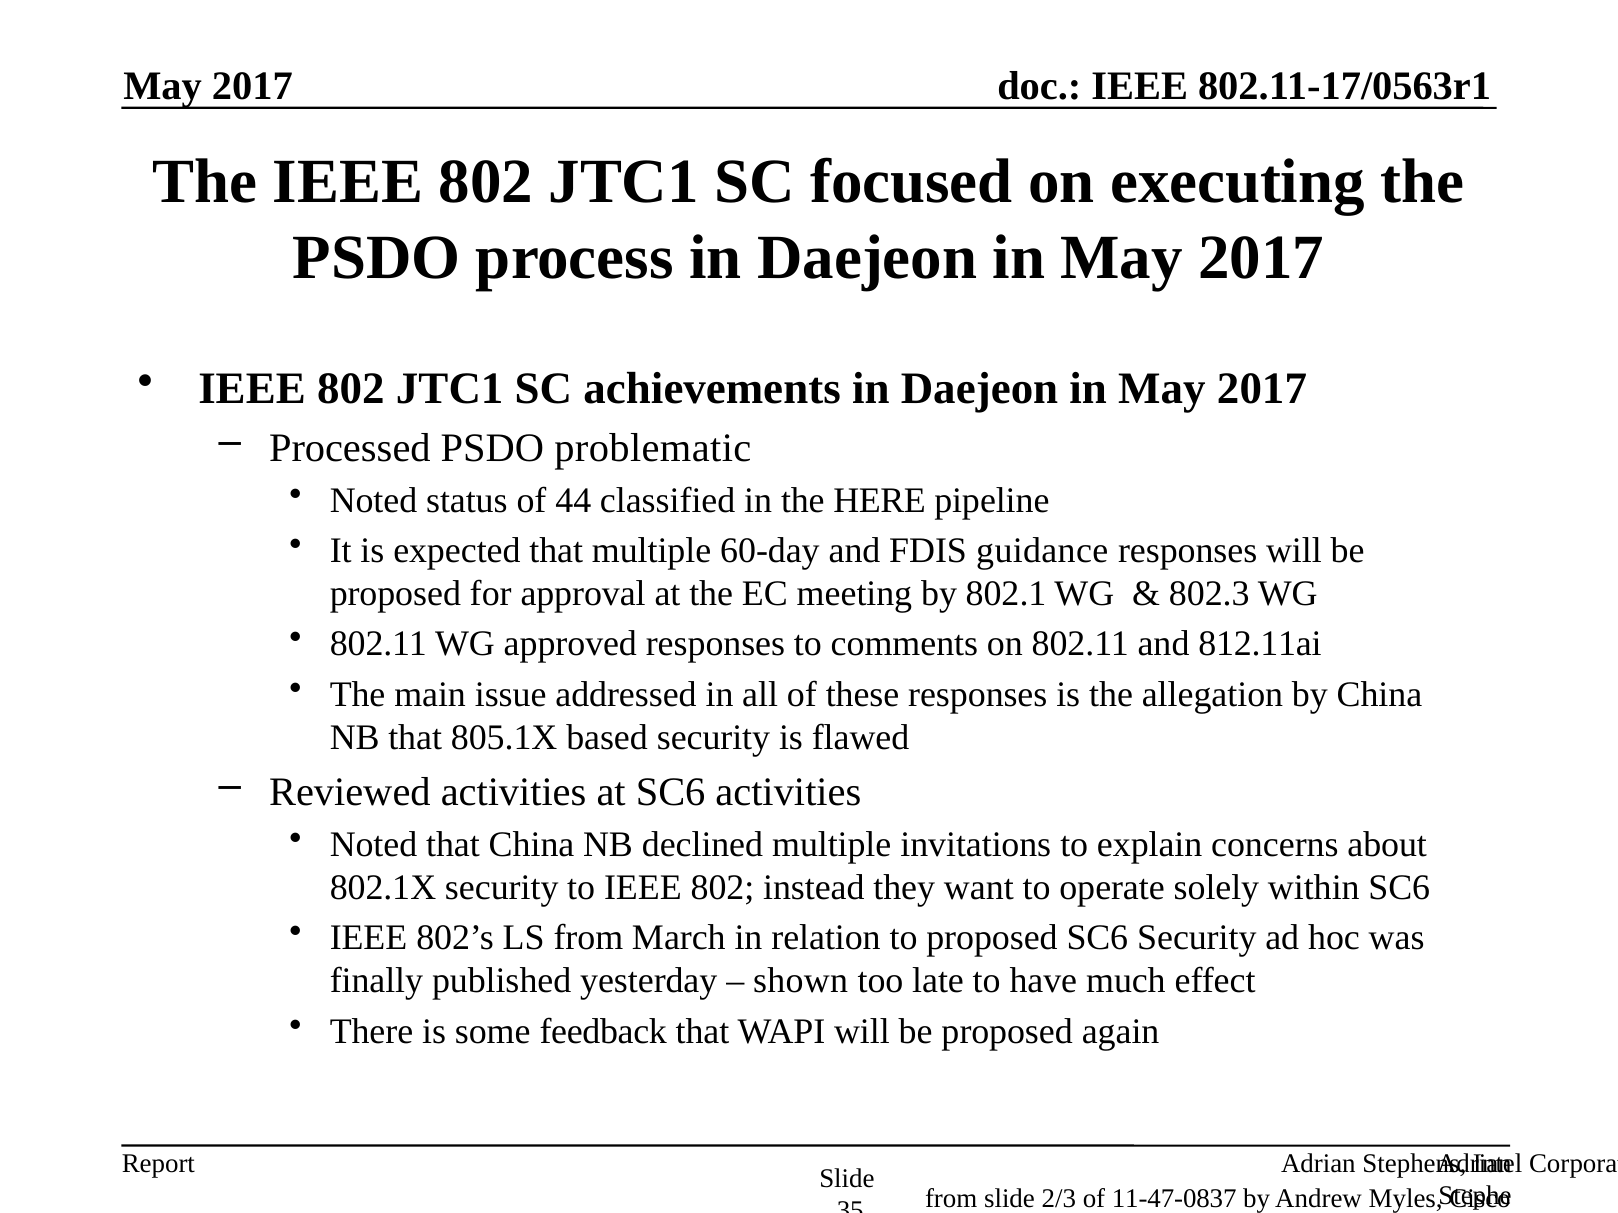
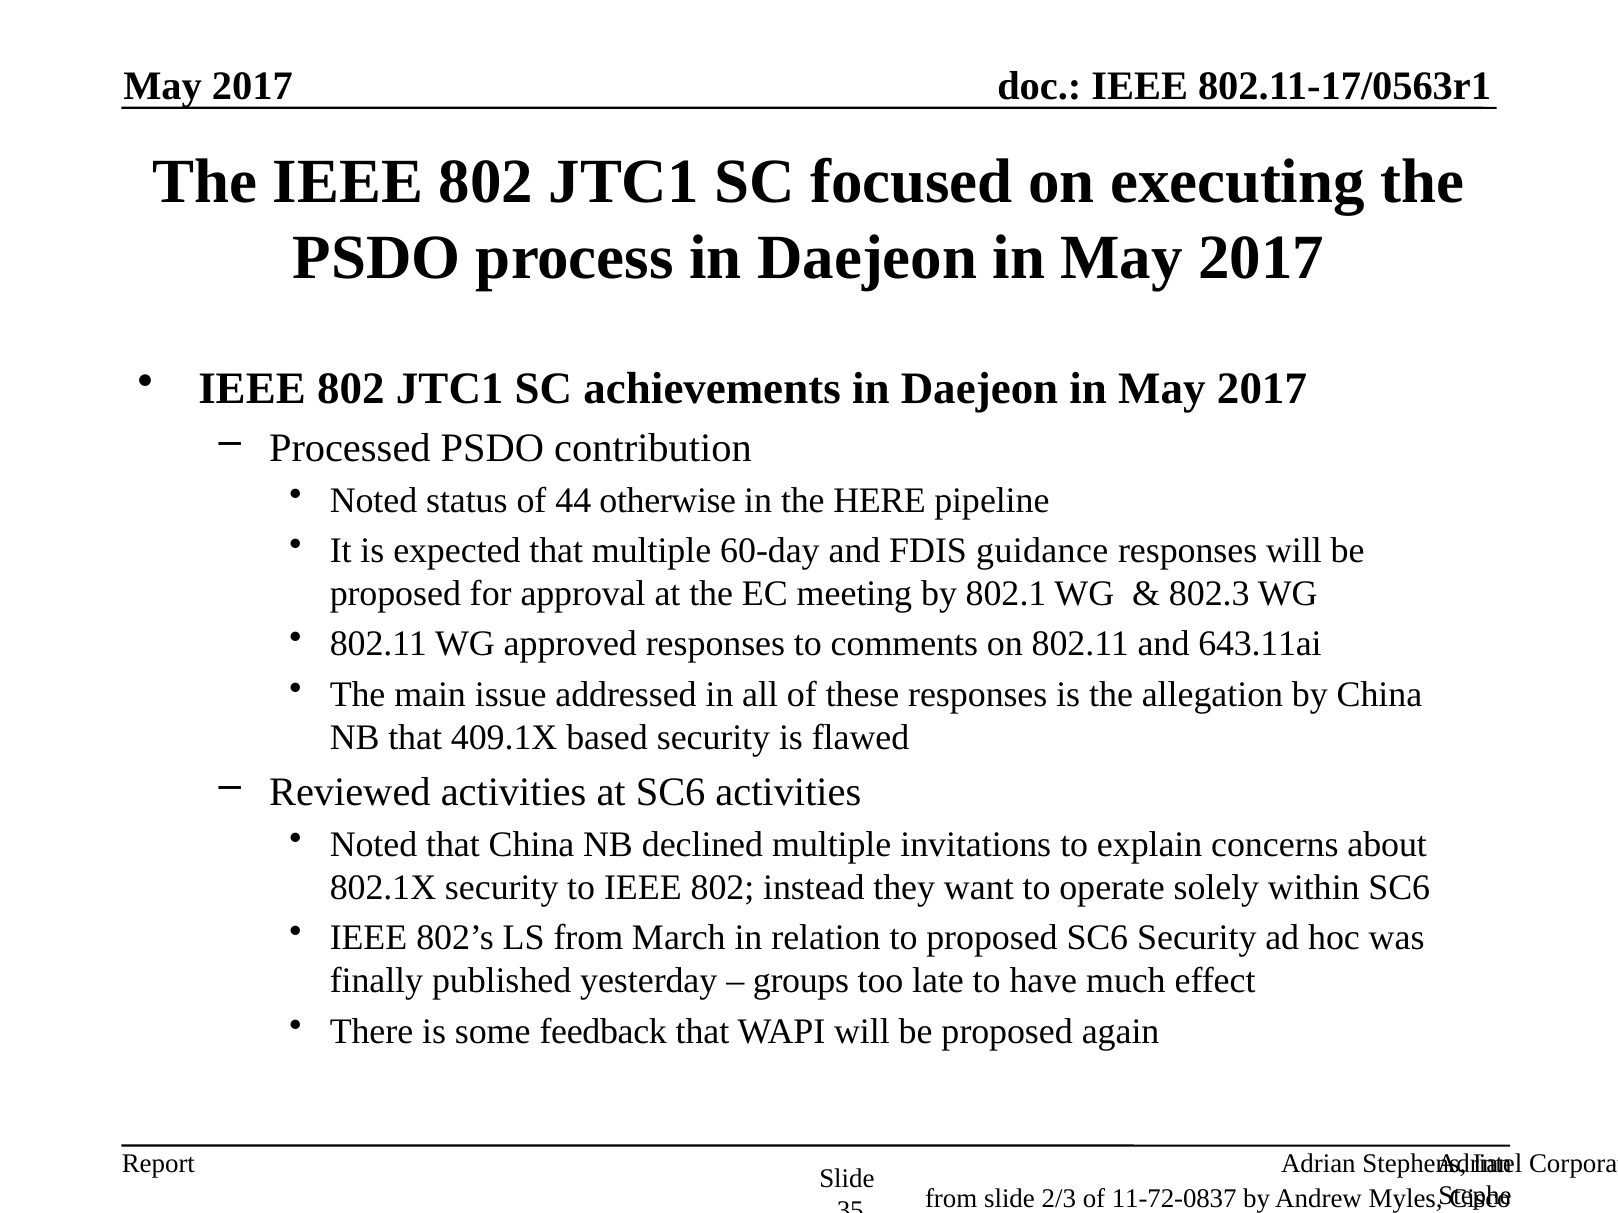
problematic: problematic -> contribution
classified: classified -> otherwise
812.11ai: 812.11ai -> 643.11ai
805.1X: 805.1X -> 409.1X
shown: shown -> groups
11-47-0837: 11-47-0837 -> 11-72-0837
